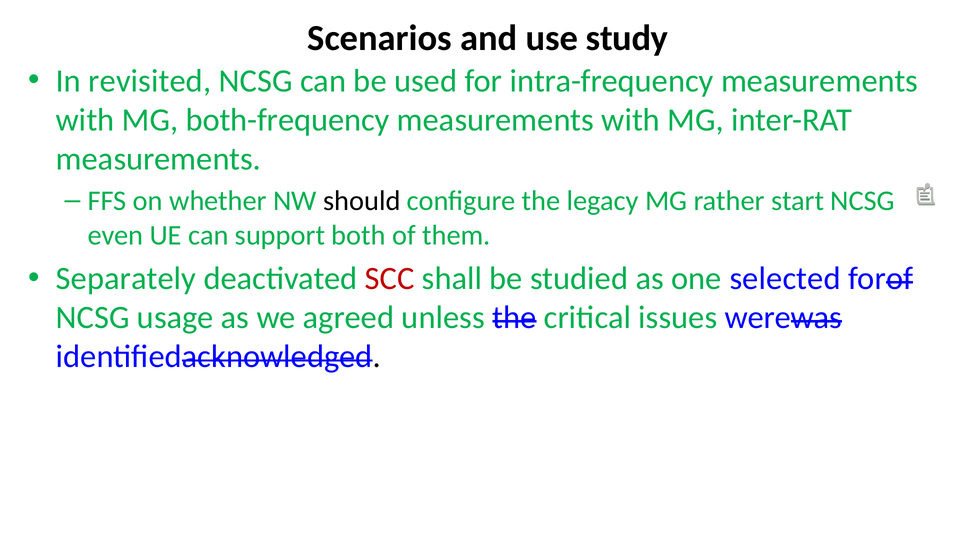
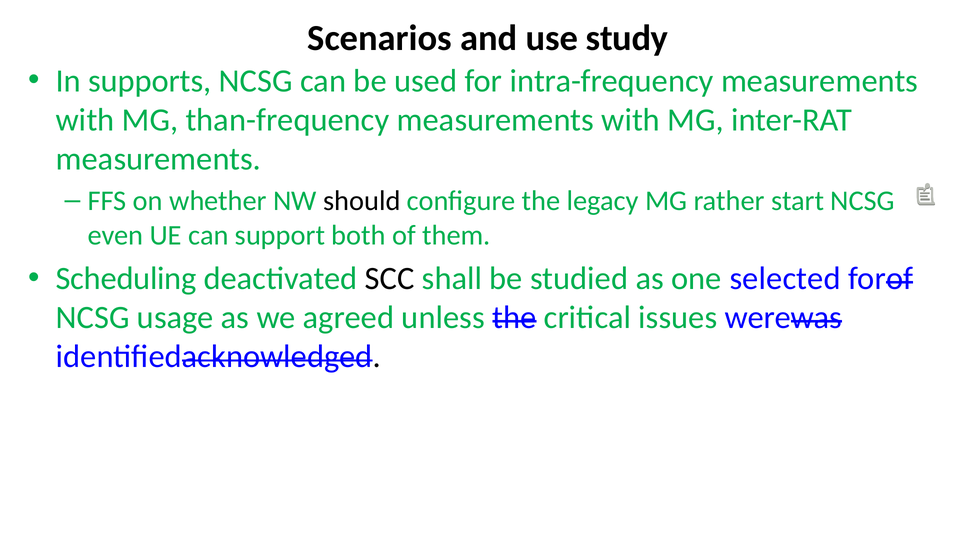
revisited: revisited -> supports
both-frequency: both-frequency -> than-frequency
Separately: Separately -> Scheduling
SCC colour: red -> black
